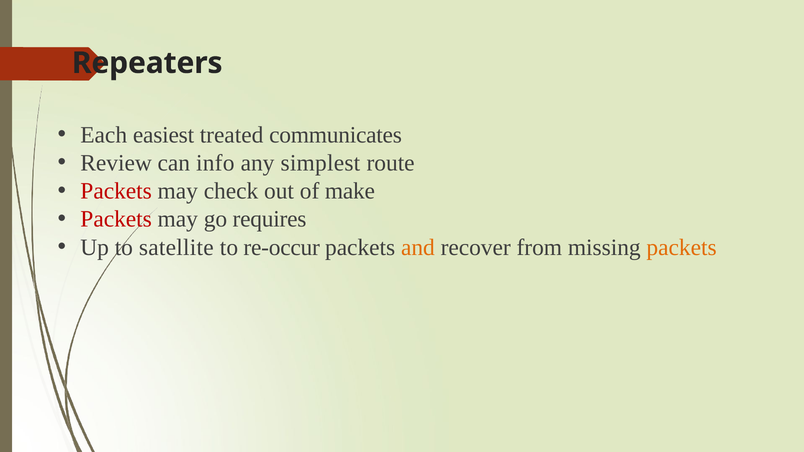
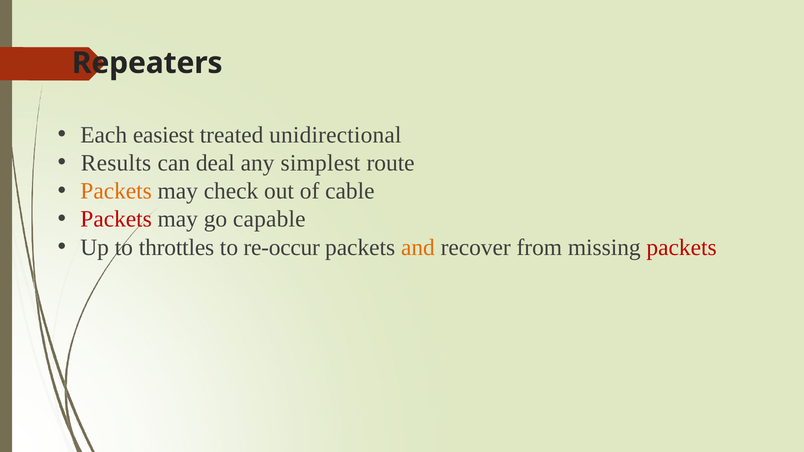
communicates: communicates -> unidirectional
Review: Review -> Results
info: info -> deal
Packets at (116, 191) colour: red -> orange
make: make -> cable
requires: requires -> capable
satellite: satellite -> throttles
packets at (682, 247) colour: orange -> red
